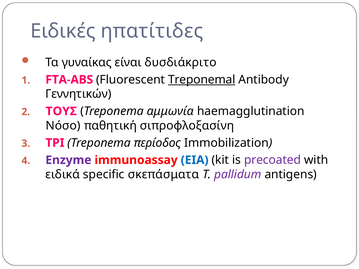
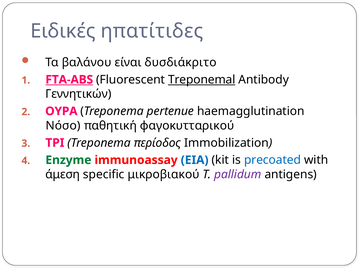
γυναίκας: γυναίκας -> βαλάνου
FTA-ABS underline: none -> present
ΤΟΥΣ: ΤΟΥΣ -> ΟΥΡΑ
αμμωνία: αμμωνία -> pertenue
σιπροφλοξασίνη: σιπροφλοξασίνη -> φαγοκυτταρικού
Enzyme colour: purple -> green
precoated colour: purple -> blue
ειδικά: ειδικά -> άμεση
σκεπάσματα: σκεπάσματα -> μικροβιακού
